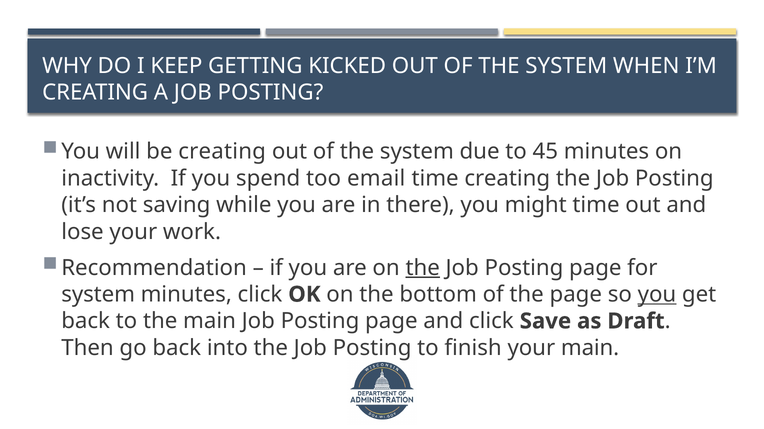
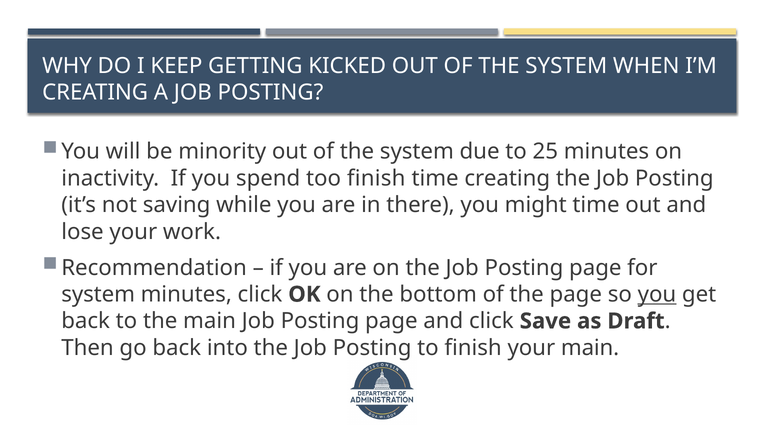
be creating: creating -> minority
45: 45 -> 25
too email: email -> finish
the at (423, 268) underline: present -> none
